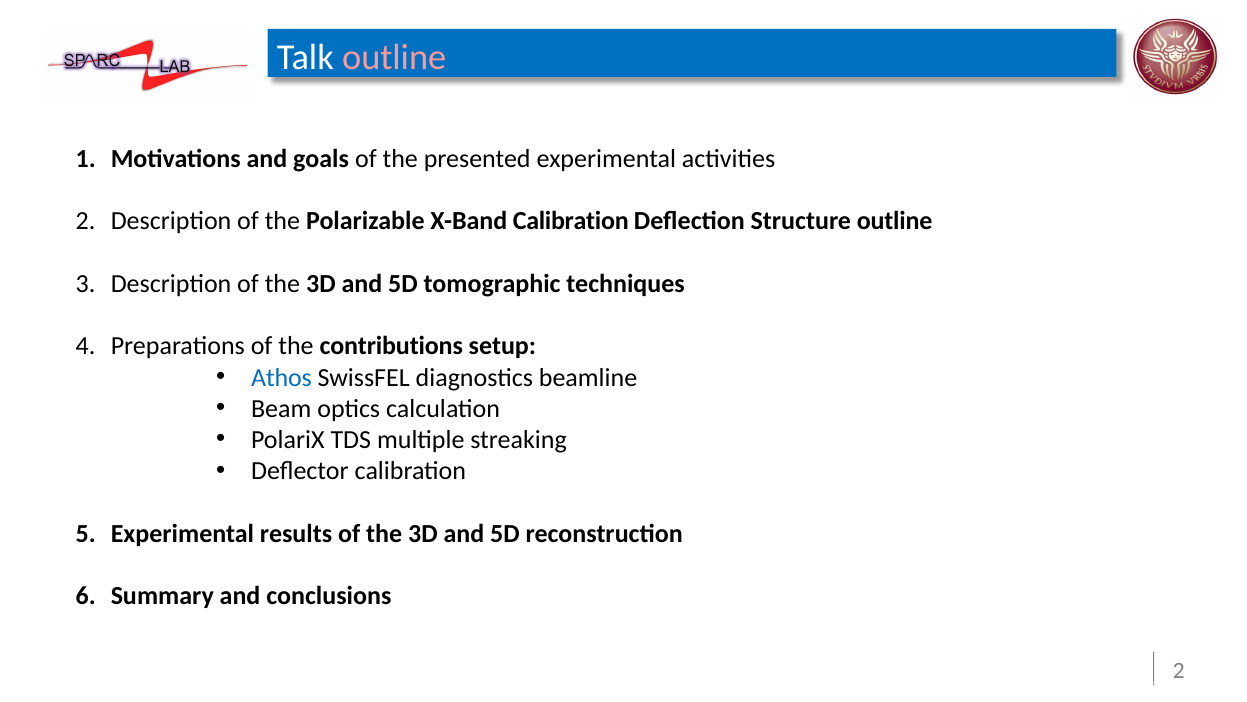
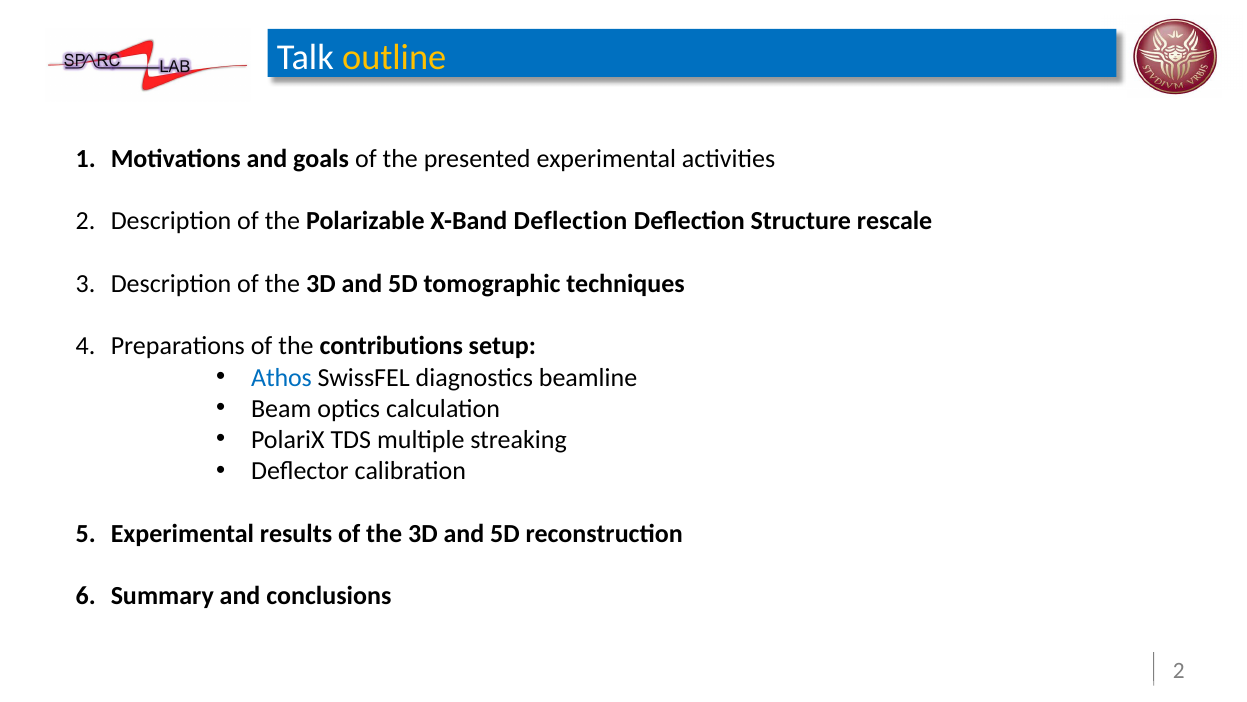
outline at (394, 58) colour: pink -> yellow
X-Band Calibration: Calibration -> Deflection
Structure outline: outline -> rescale
